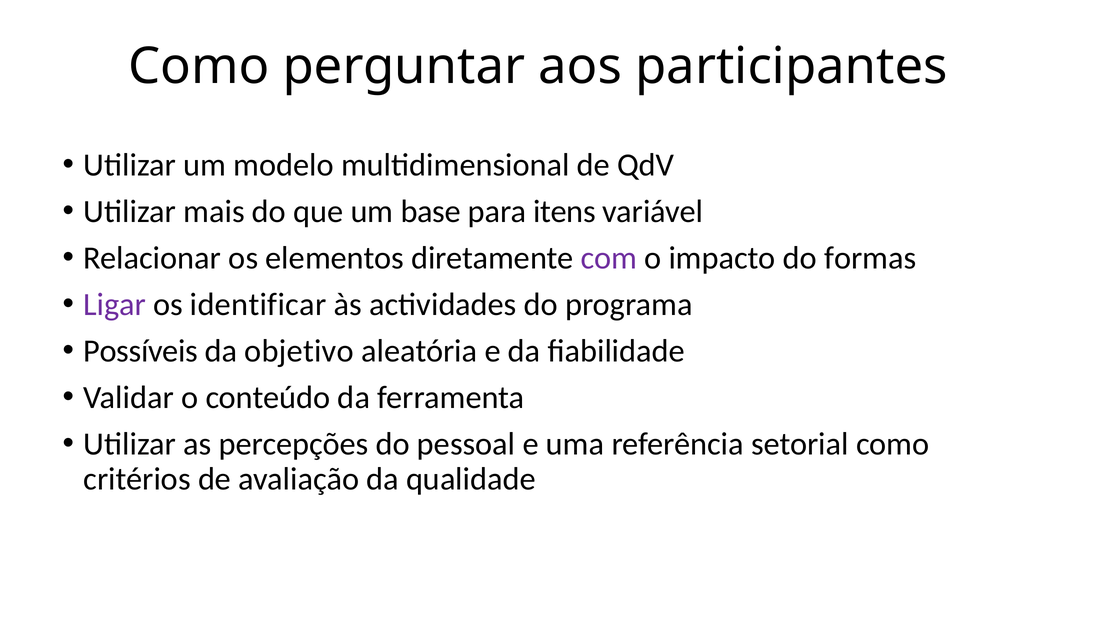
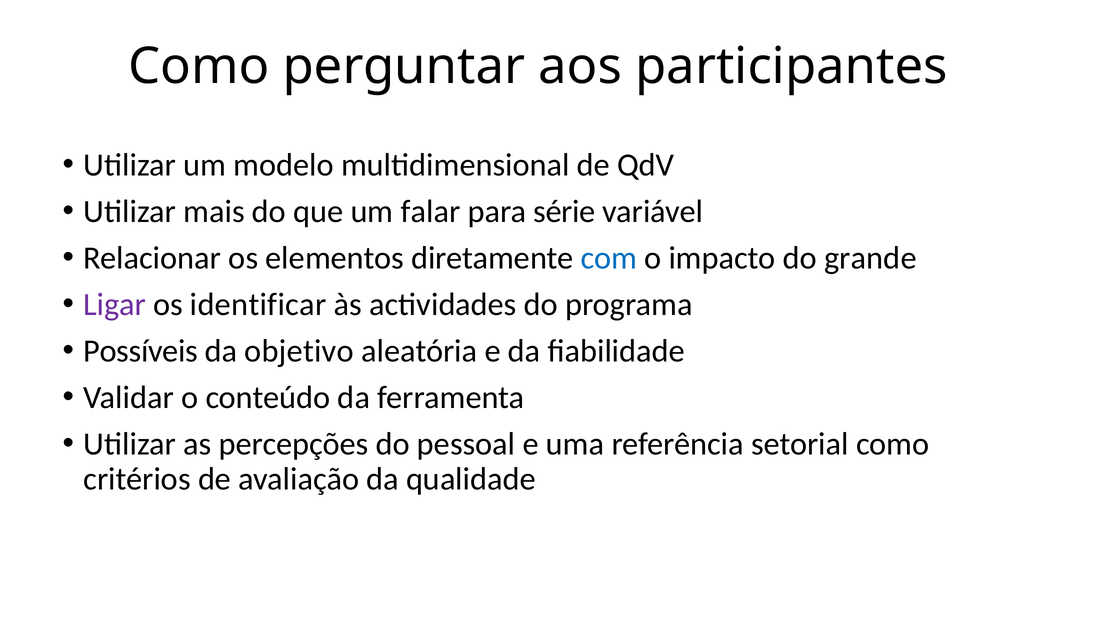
base: base -> falar
itens: itens -> série
com colour: purple -> blue
formas: formas -> grande
